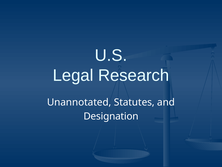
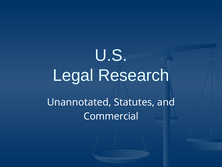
Designation: Designation -> Commercial
